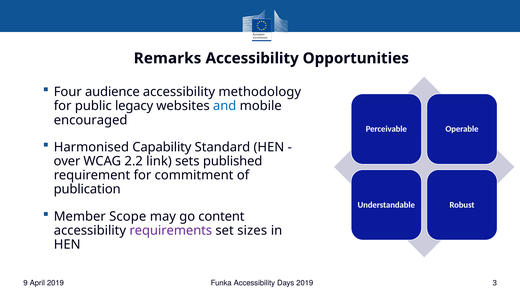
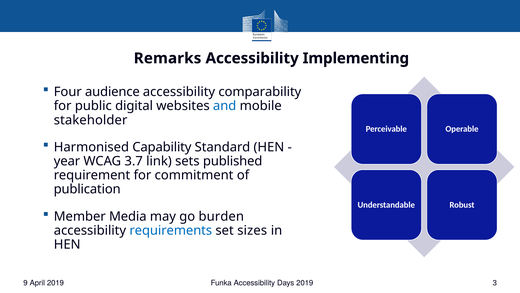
Opportunities: Opportunities -> Implementing
methodology: methodology -> comparability
legacy: legacy -> digital
encouraged: encouraged -> stakeholder
over: over -> year
2.2: 2.2 -> 3.7
Scope: Scope -> Media
content: content -> burden
requirements colour: purple -> blue
